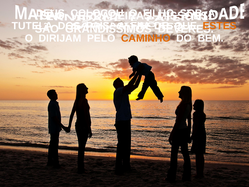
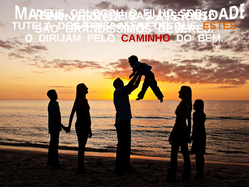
CAMINHO colour: orange -> red
